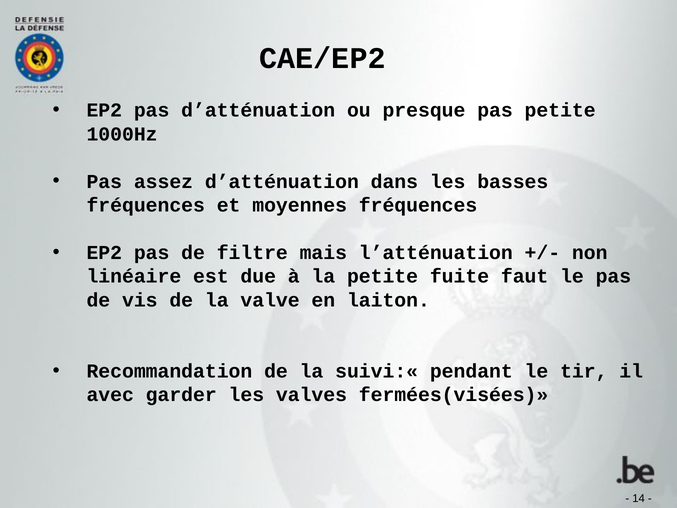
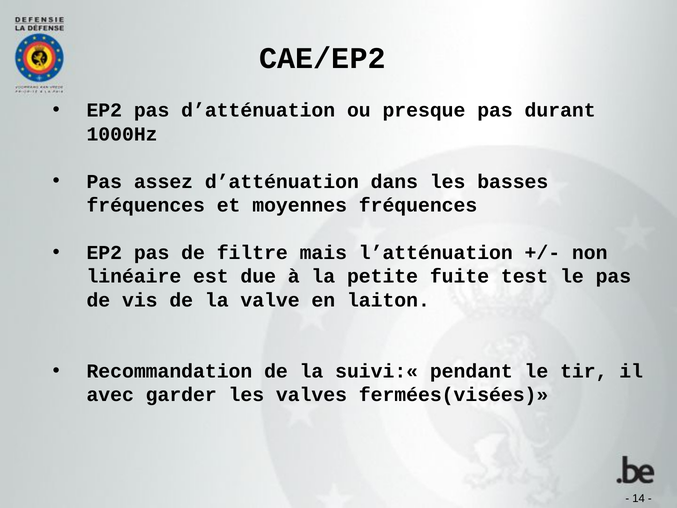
pas petite: petite -> durant
faut: faut -> test
